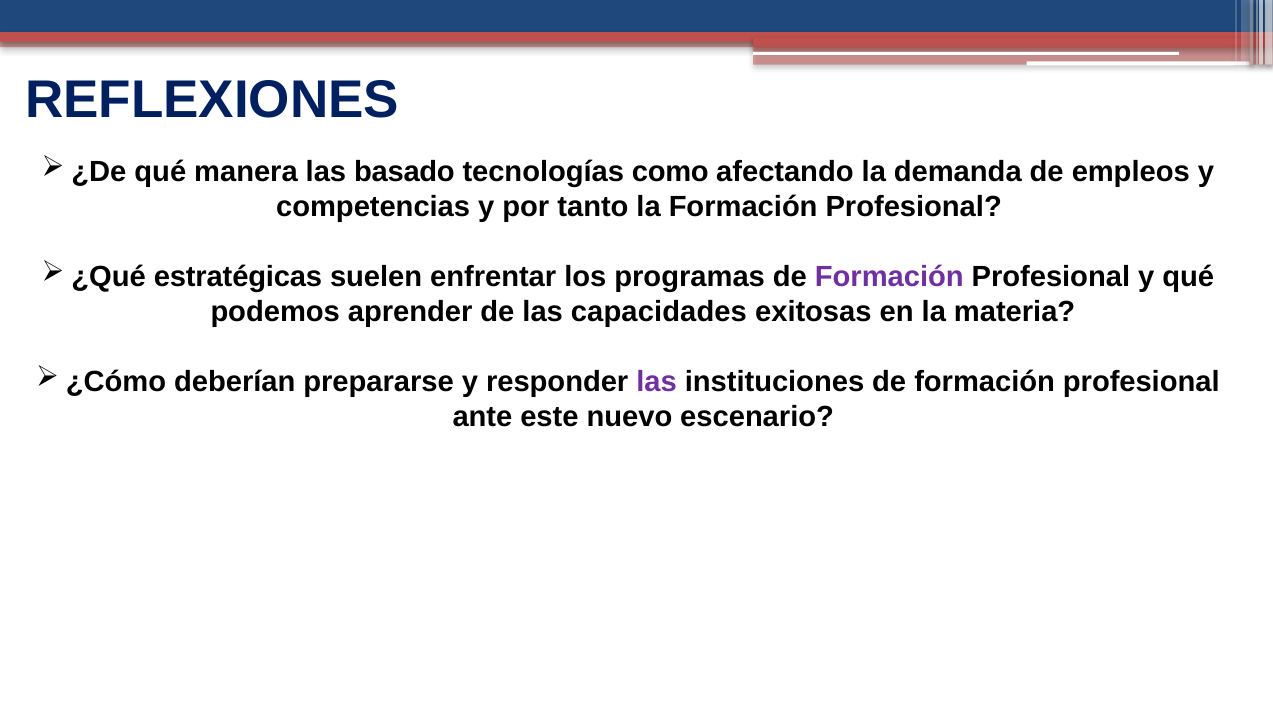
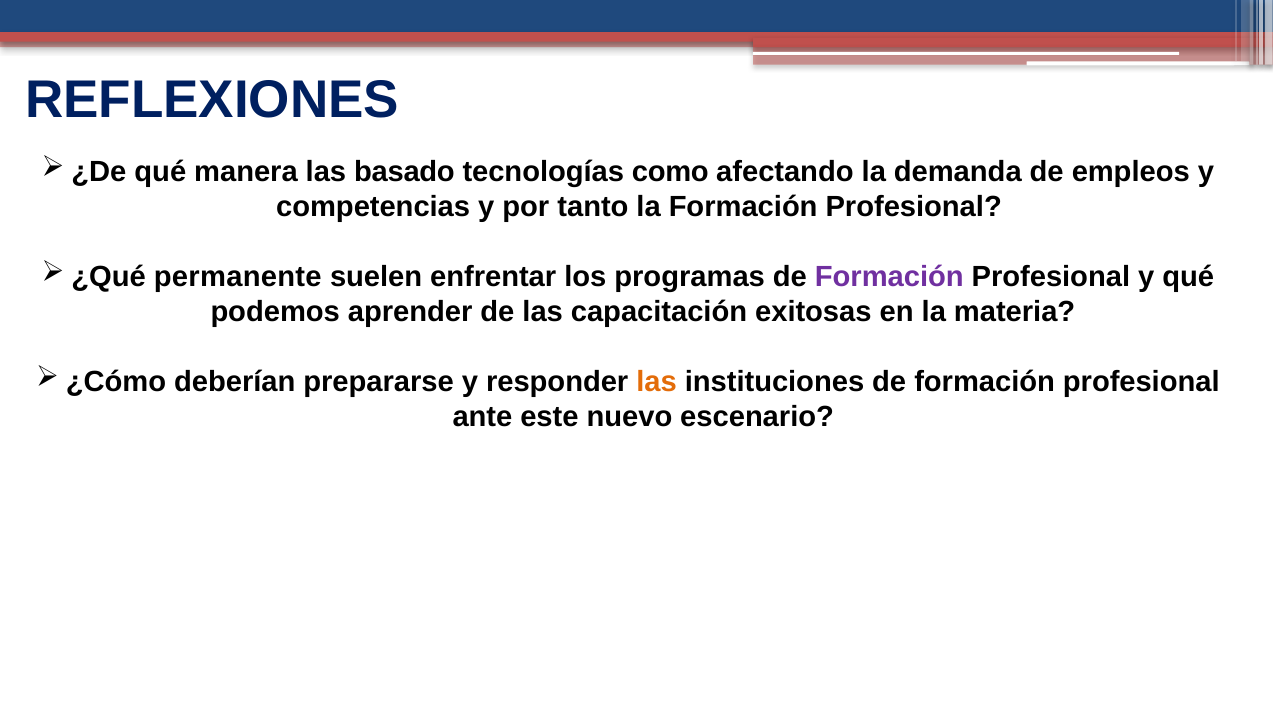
estratégicas: estratégicas -> permanente
capacidades: capacidades -> capacitación
las at (657, 382) colour: purple -> orange
